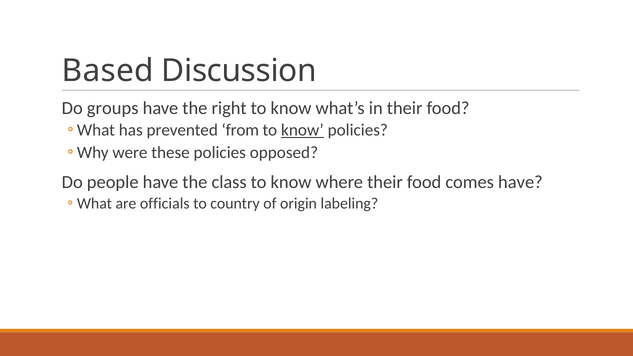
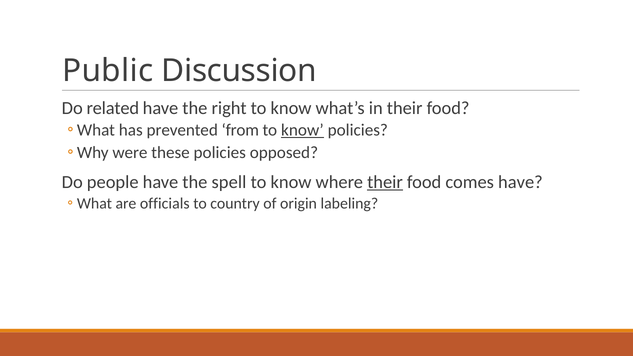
Based: Based -> Public
groups: groups -> related
class: class -> spell
their at (385, 182) underline: none -> present
